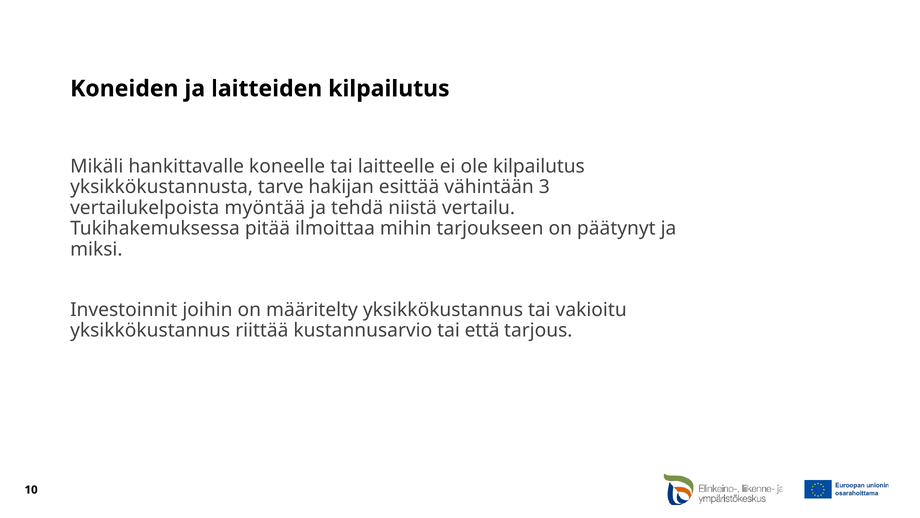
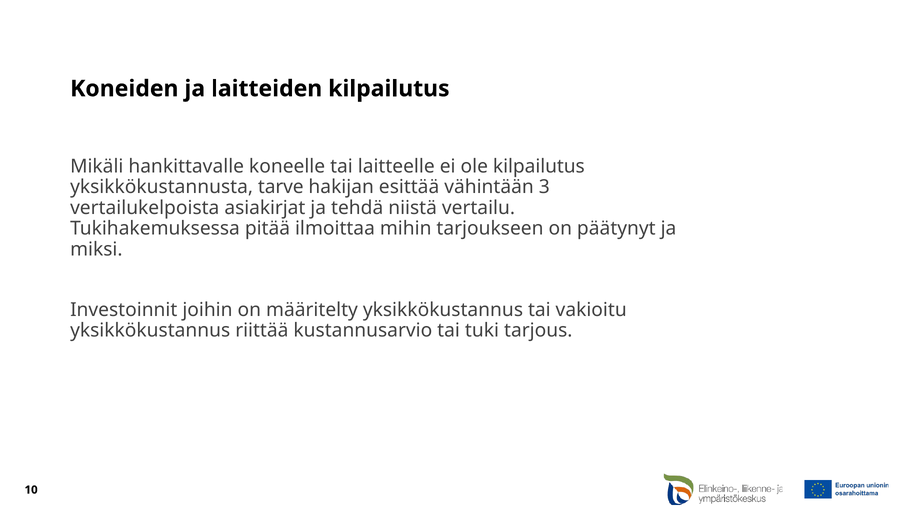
myöntää: myöntää -> asiakirjat
että: että -> tuki
